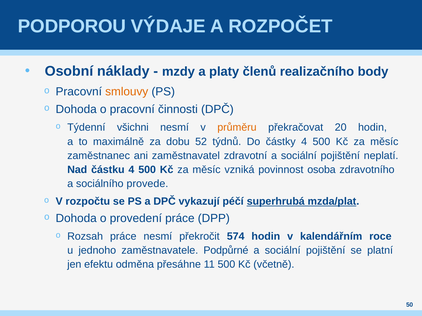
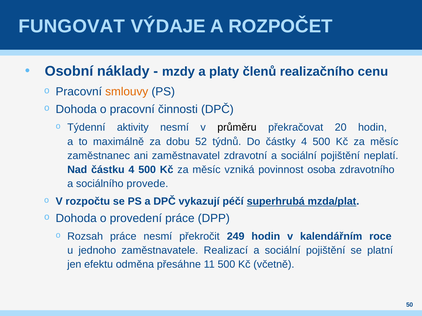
PODPOROU: PODPOROU -> FUNGOVAT
body: body -> cenu
všichni: všichni -> aktivity
průměru colour: orange -> black
574: 574 -> 249
Podpůrné: Podpůrné -> Realizací
